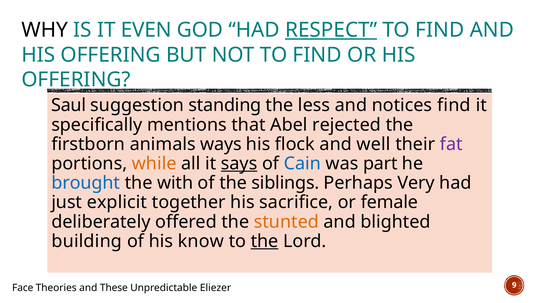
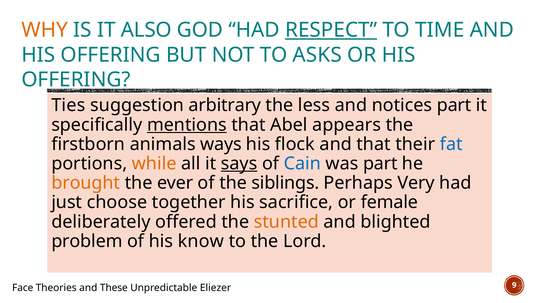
WHY colour: black -> orange
EVEN: EVEN -> ALSO
FIND at (440, 30): FIND -> TIME
NOT TO FIND: FIND -> ASKS
Saul: Saul -> Ties
standing: standing -> arbitrary
notices find: find -> part
mentions underline: none -> present
rejected: rejected -> appears
and well: well -> that
fat colour: purple -> blue
brought colour: blue -> orange
with: with -> ever
explicit: explicit -> choose
building: building -> problem
the at (265, 241) underline: present -> none
